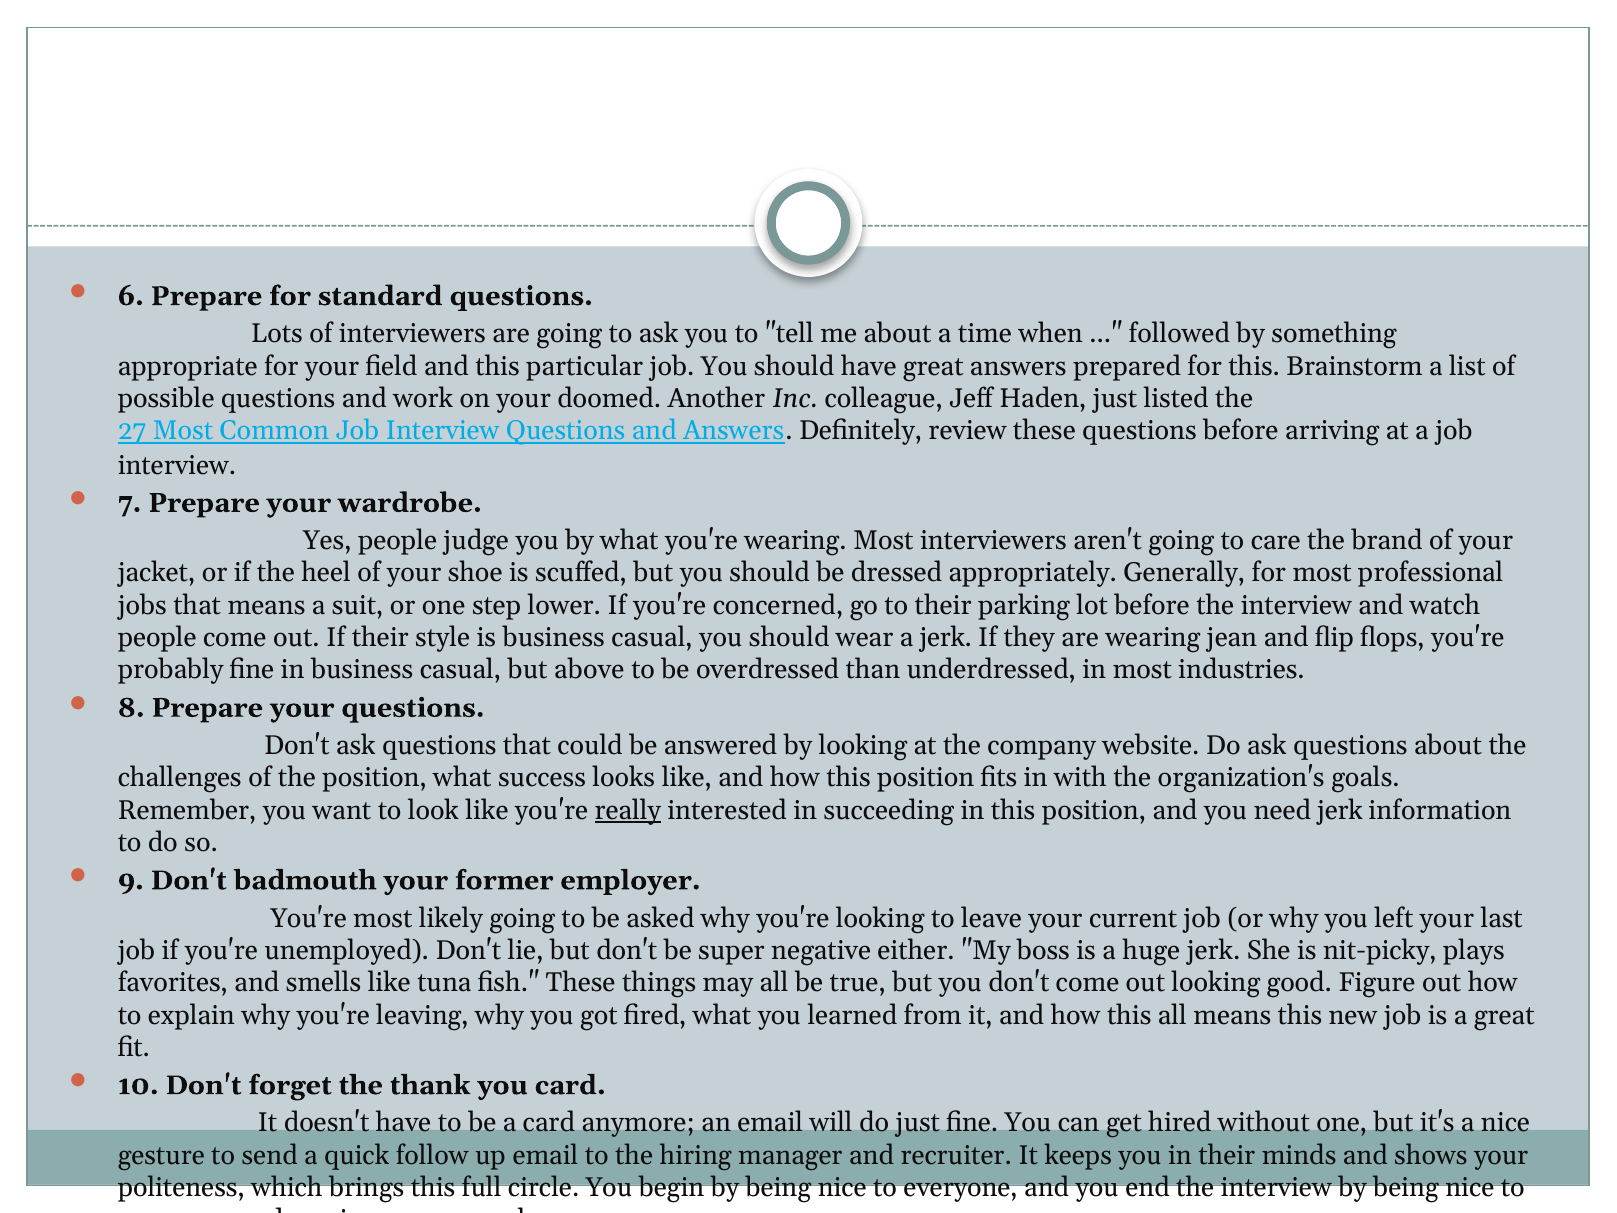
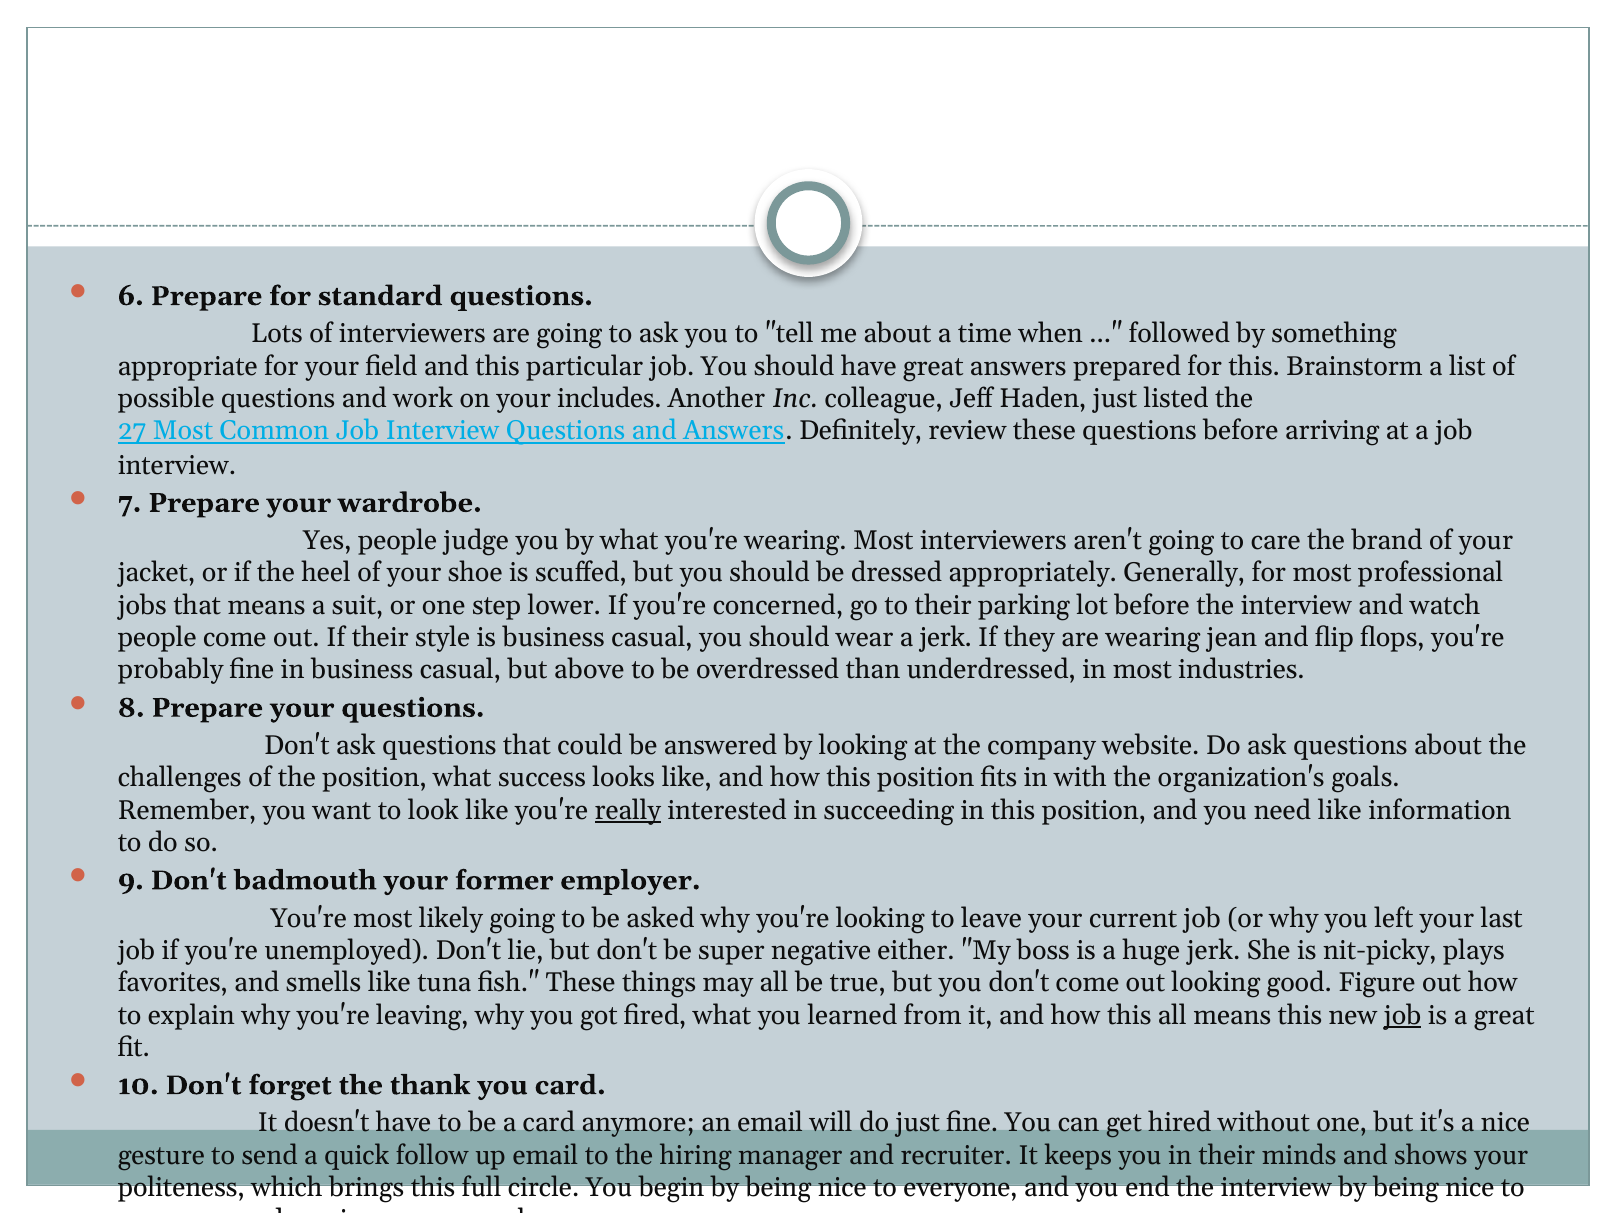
doomed: doomed -> includes
need jerk: jerk -> like
job at (1403, 1015) underline: none -> present
